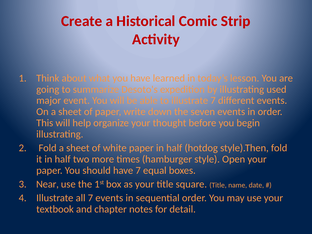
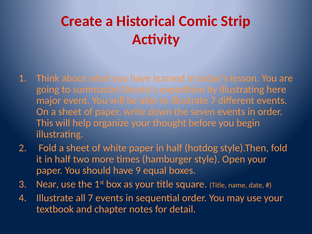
used: used -> here
have 7: 7 -> 9
